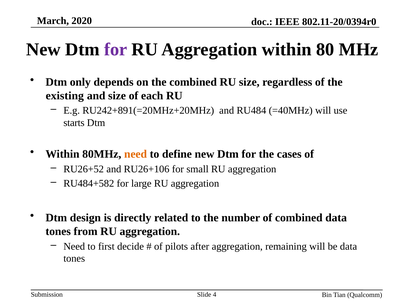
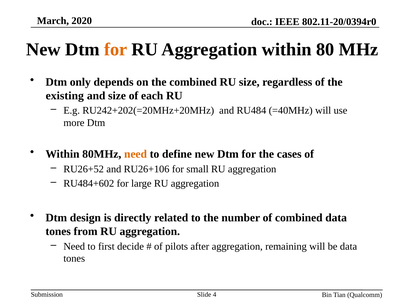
for at (116, 50) colour: purple -> orange
RU242+891(=20MHz+20MHz: RU242+891(=20MHz+20MHz -> RU242+202(=20MHz+20MHz
starts: starts -> more
RU484+582: RU484+582 -> RU484+602
